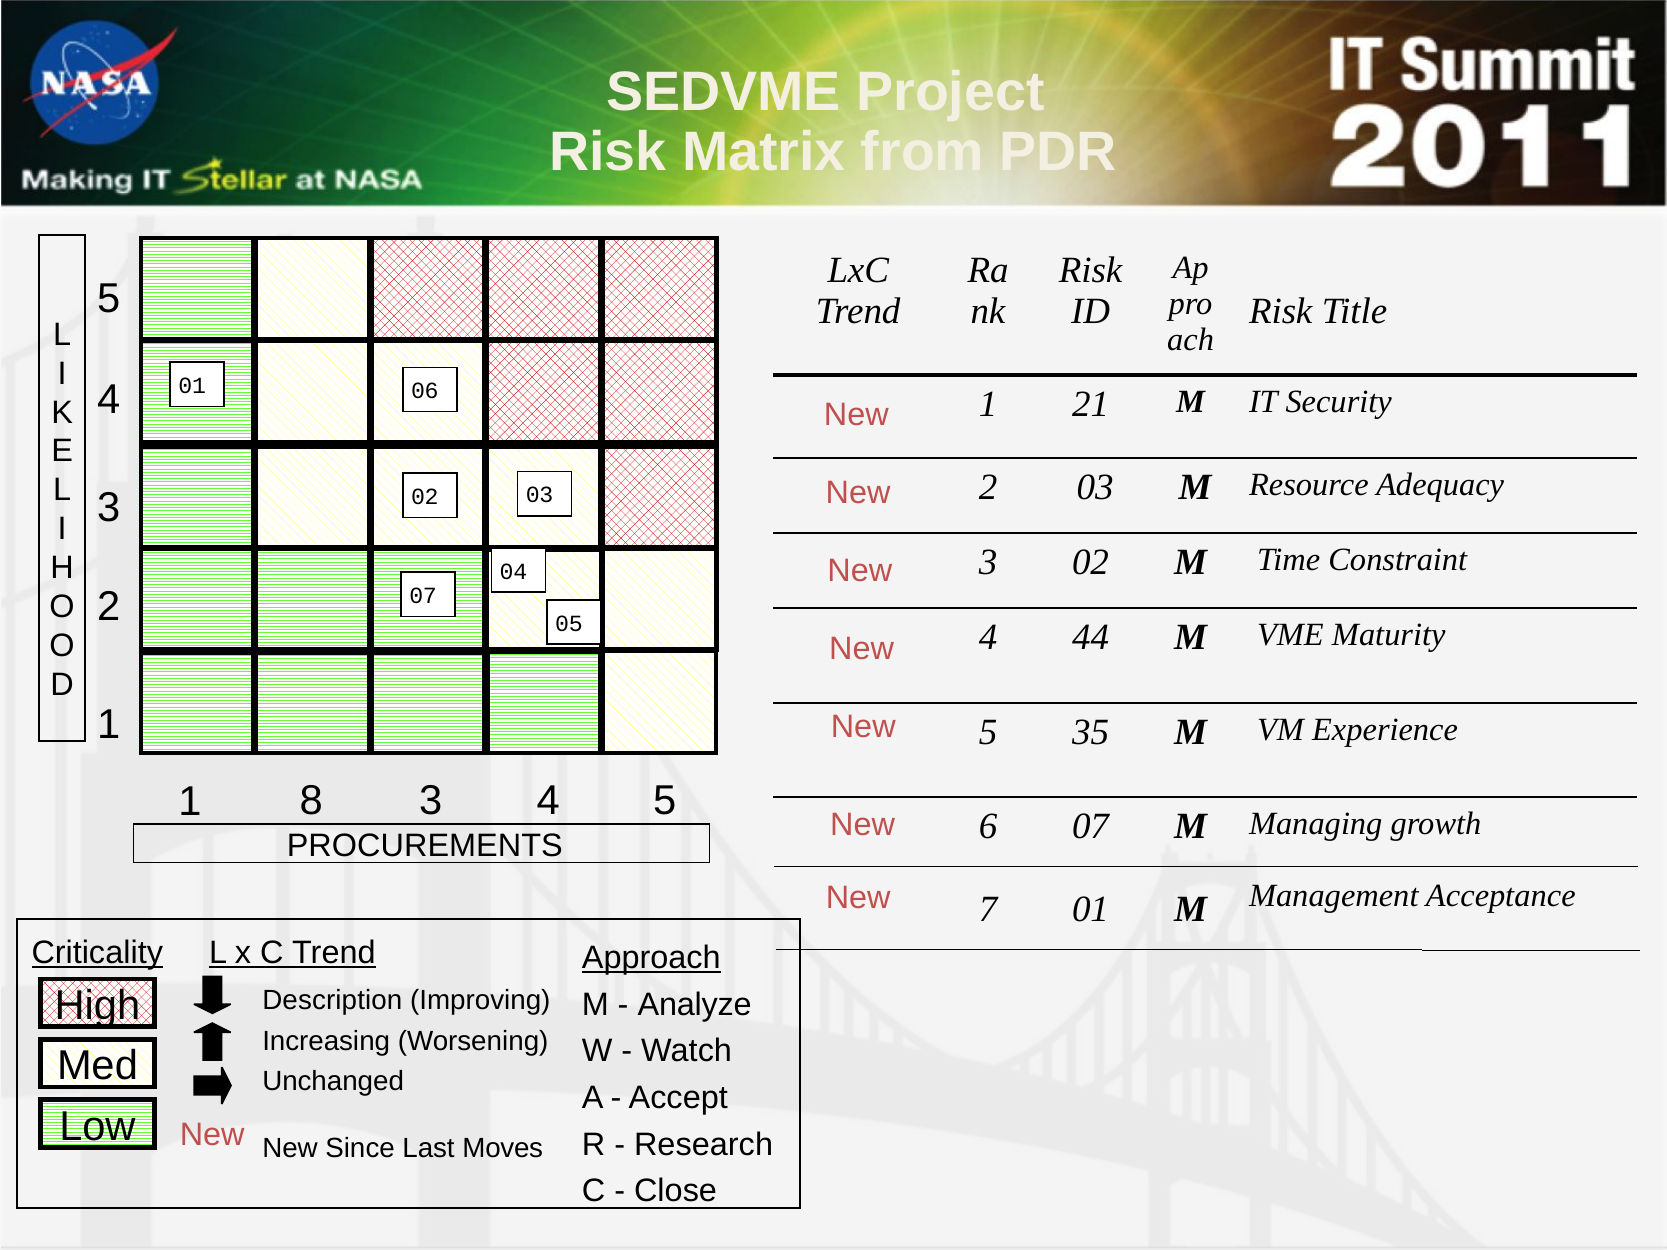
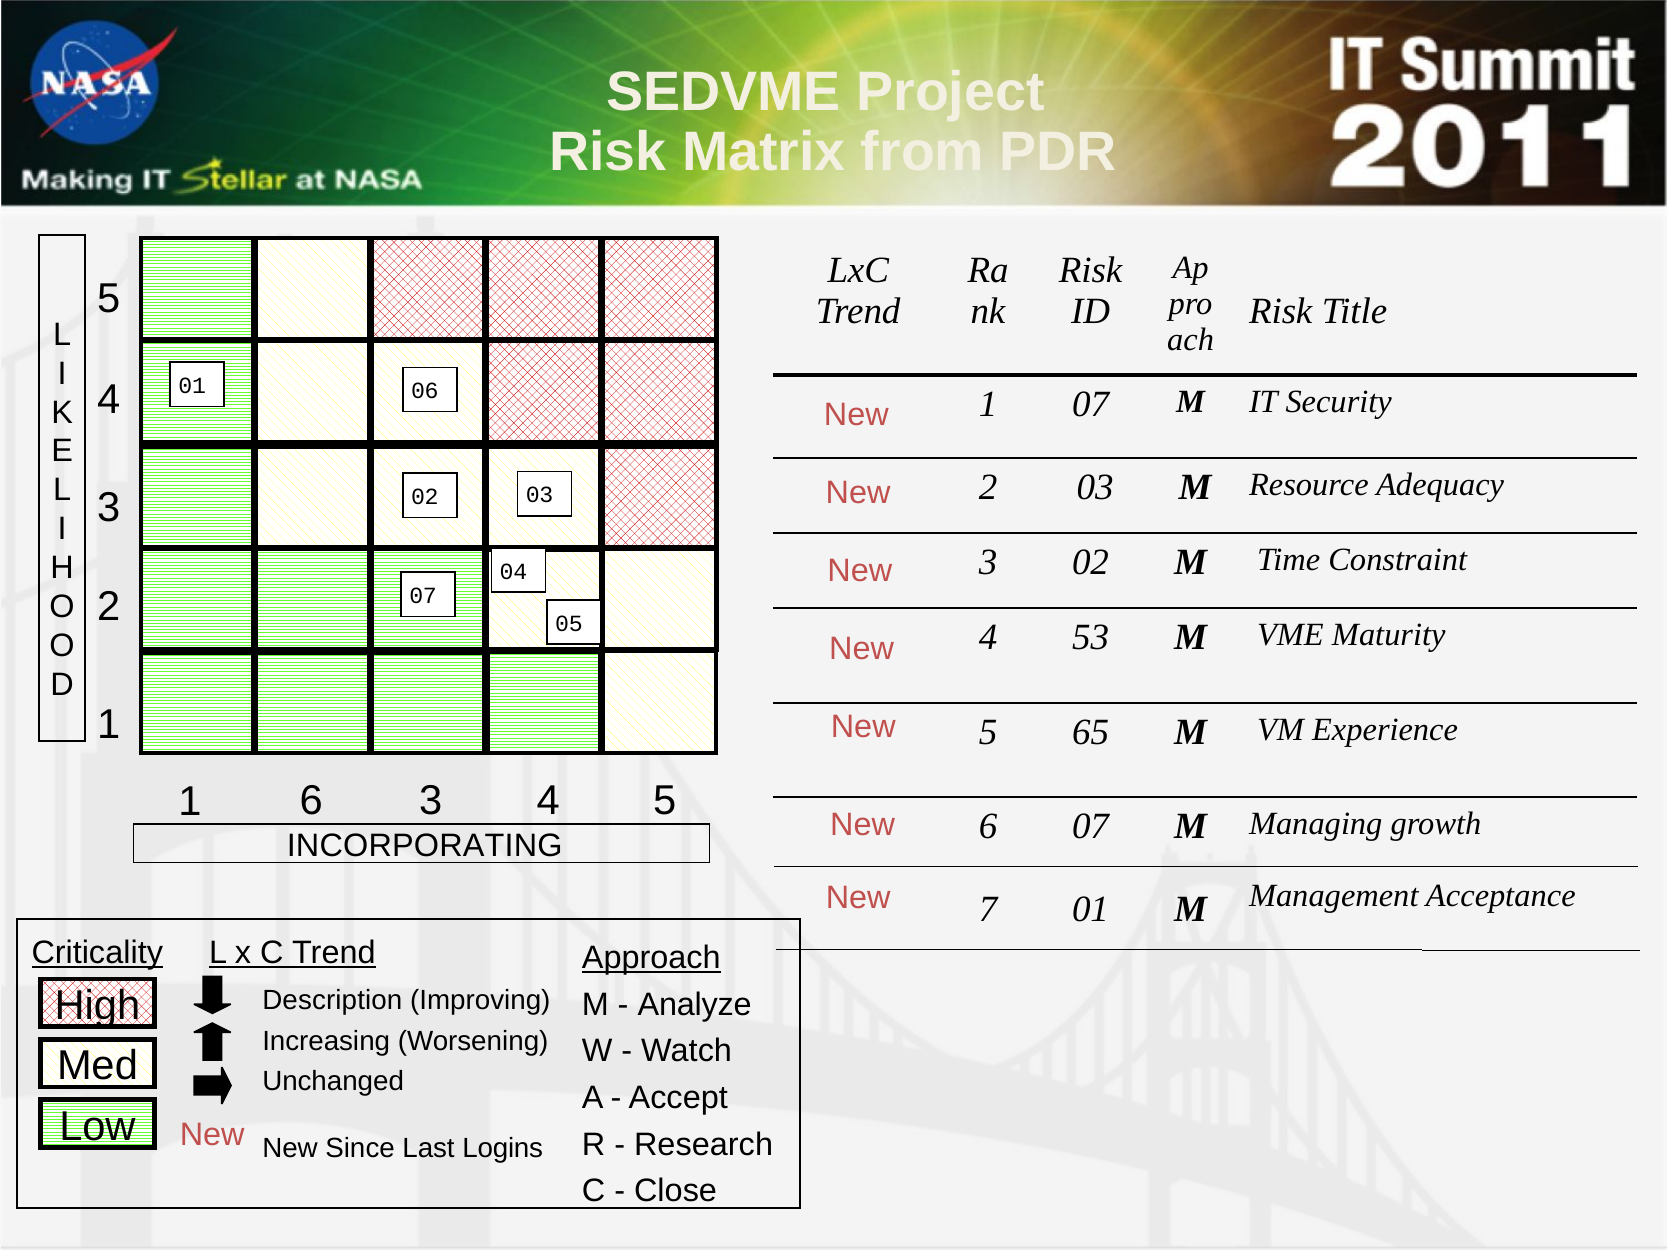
1 21: 21 -> 07
44: 44 -> 53
35: 35 -> 65
1 8: 8 -> 6
PROCUREMENTS: PROCUREMENTS -> INCORPORATING
Moves: Moves -> Logins
